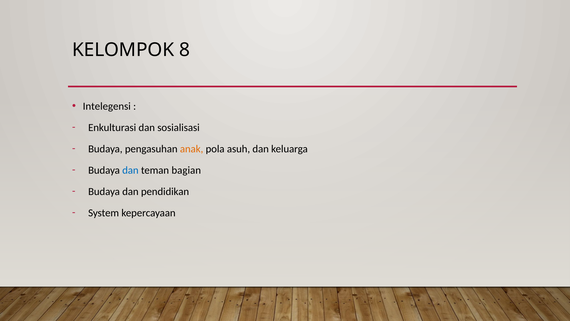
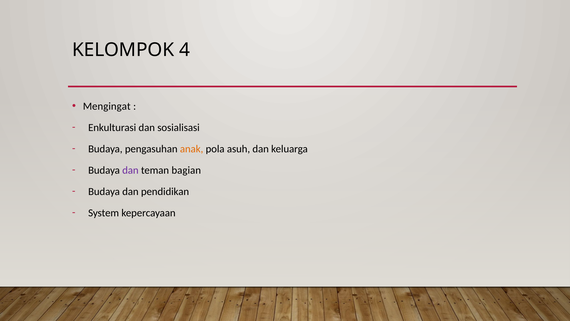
8: 8 -> 4
Intelegensi: Intelegensi -> Mengingat
dan at (130, 170) colour: blue -> purple
